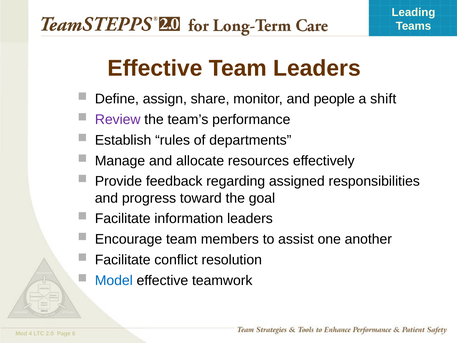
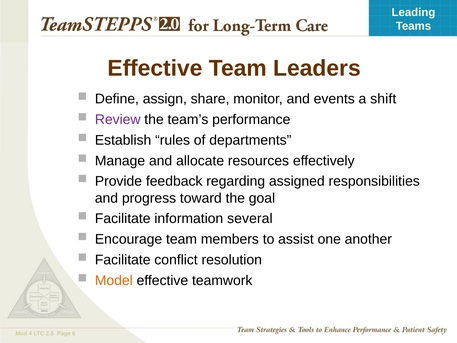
people: people -> events
information leaders: leaders -> several
Model colour: blue -> orange
